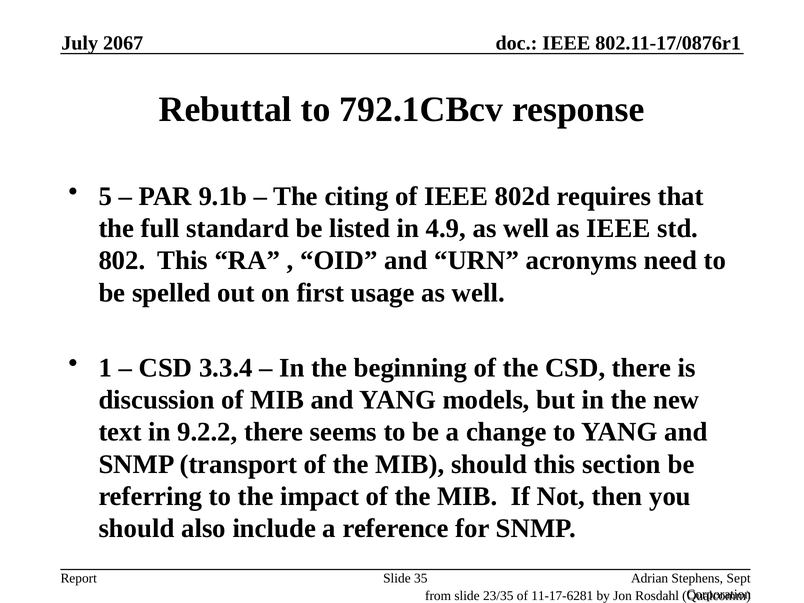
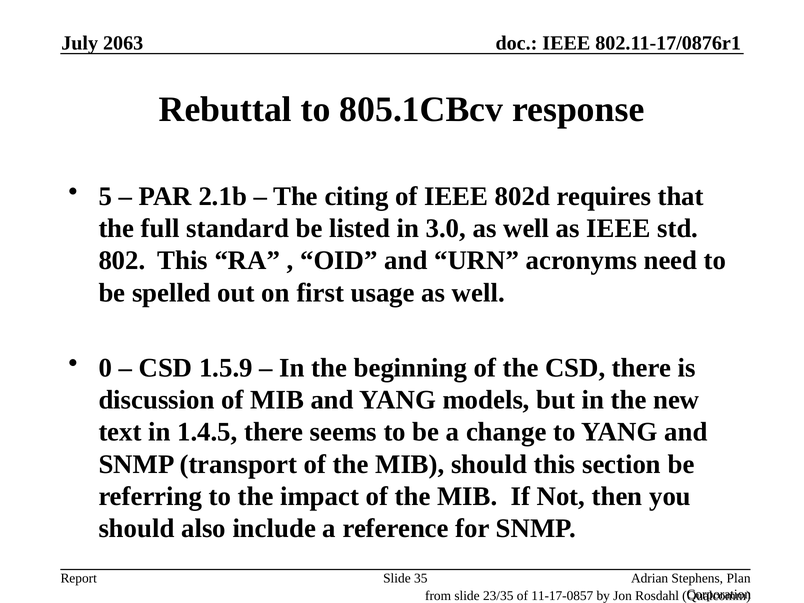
2067: 2067 -> 2063
792.1CBcv: 792.1CBcv -> 805.1CBcv
9.1b: 9.1b -> 2.1b
4.9: 4.9 -> 3.0
1: 1 -> 0
3.3.4: 3.3.4 -> 1.5.9
9.2.2: 9.2.2 -> 1.4.5
Sept: Sept -> Plan
11-17-6281: 11-17-6281 -> 11-17-0857
